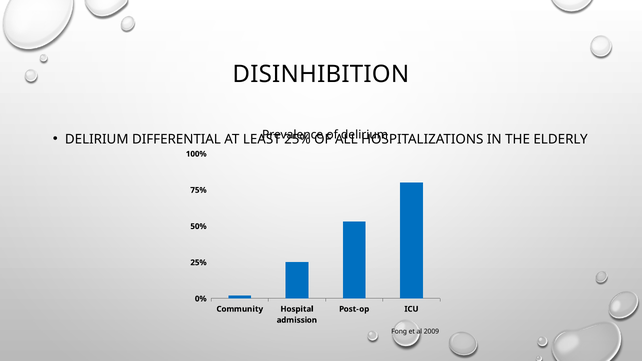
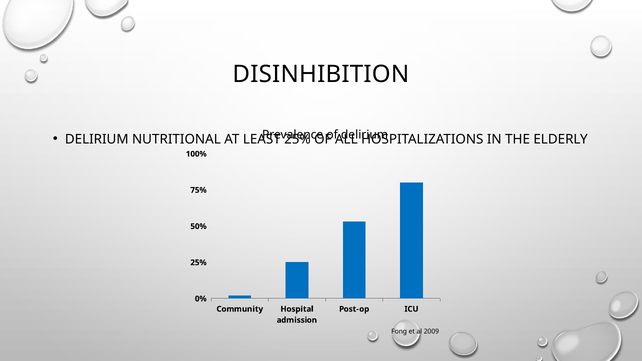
DIFFERENTIAL: DIFFERENTIAL -> NUTRITIONAL
